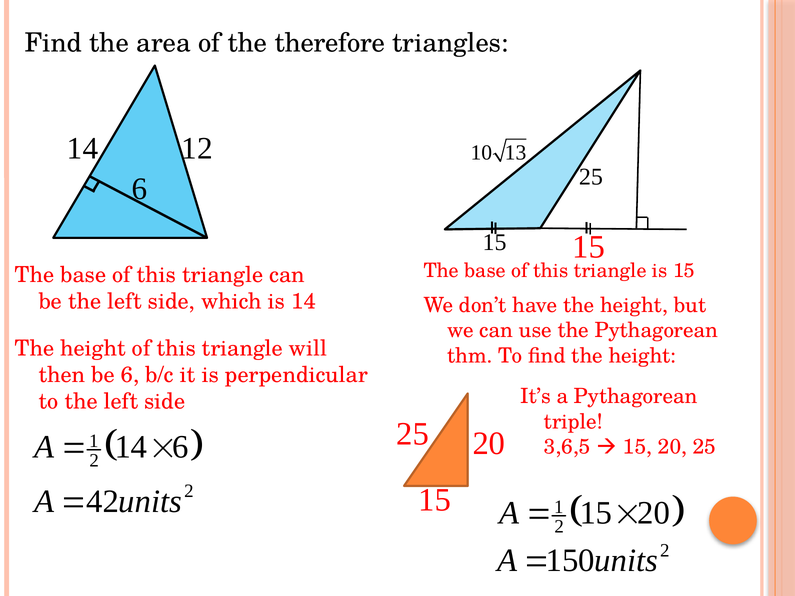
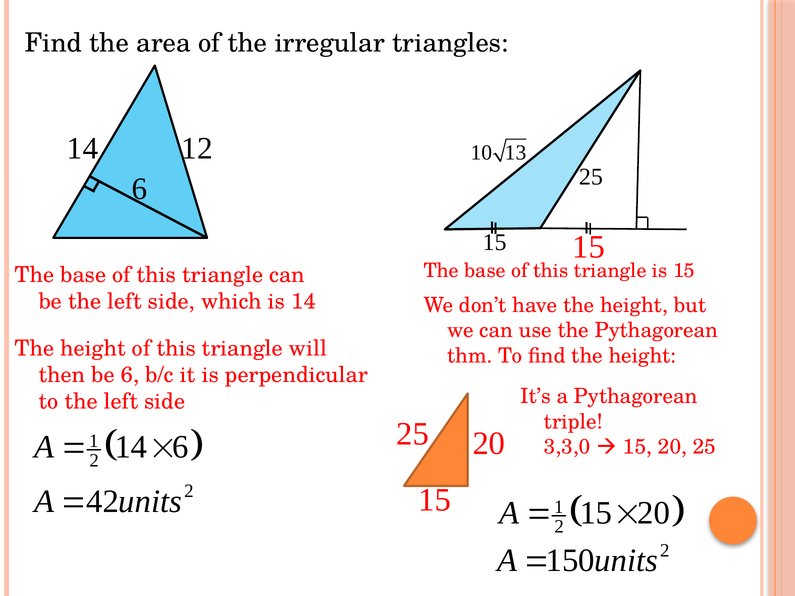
therefore: therefore -> irregular
3,6,5: 3,6,5 -> 3,3,0
